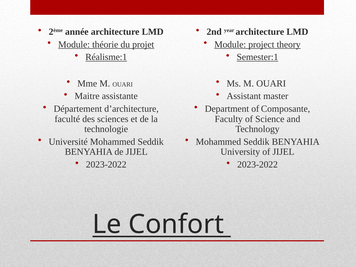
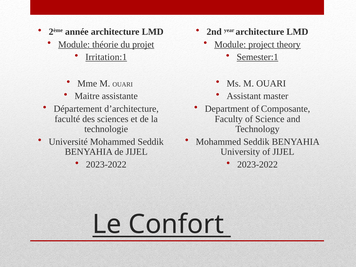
Réalisme:1: Réalisme:1 -> Irritation:1
